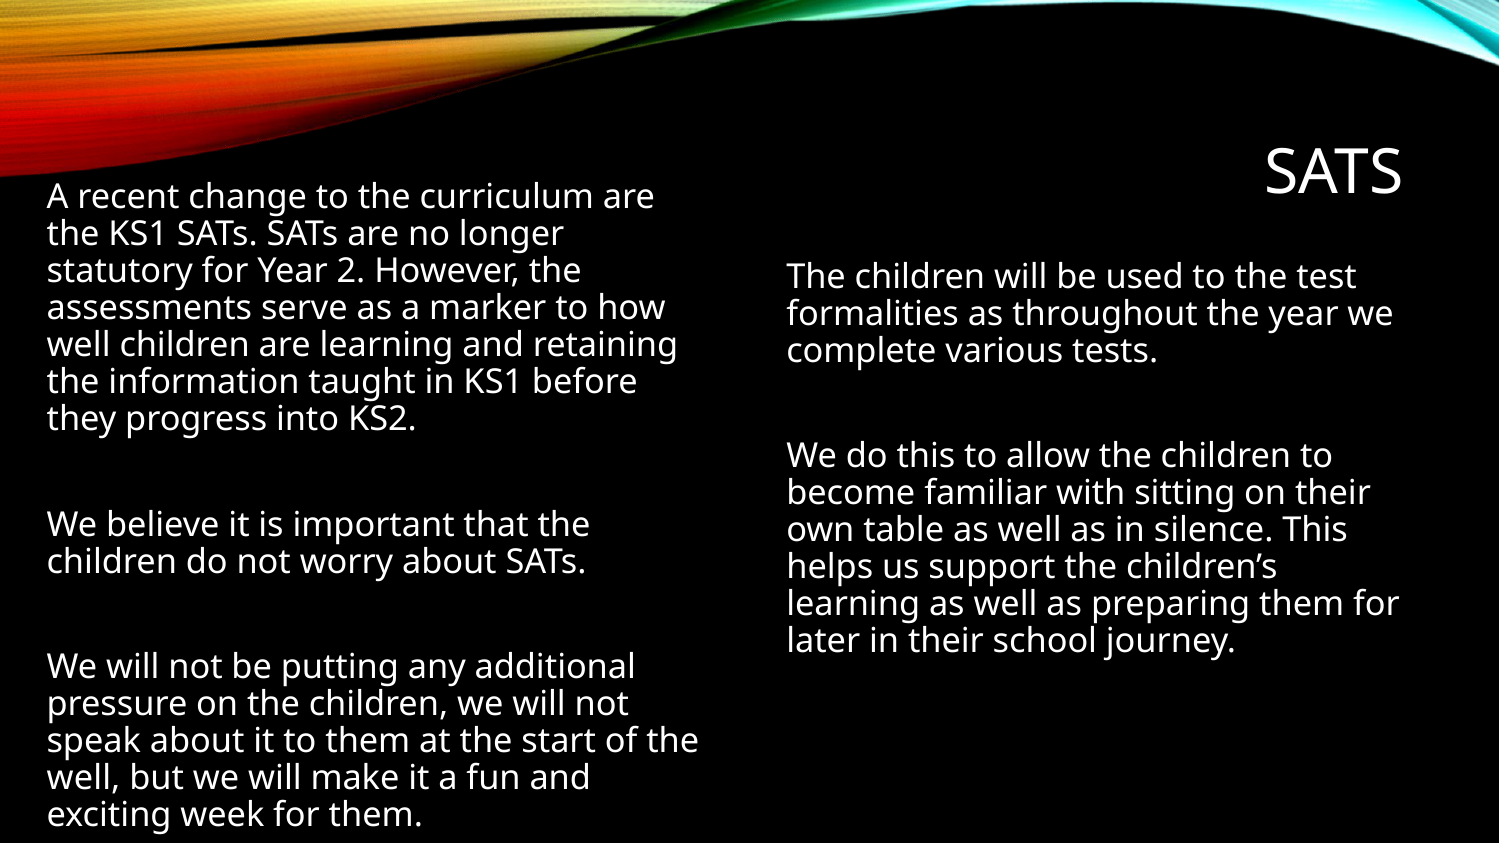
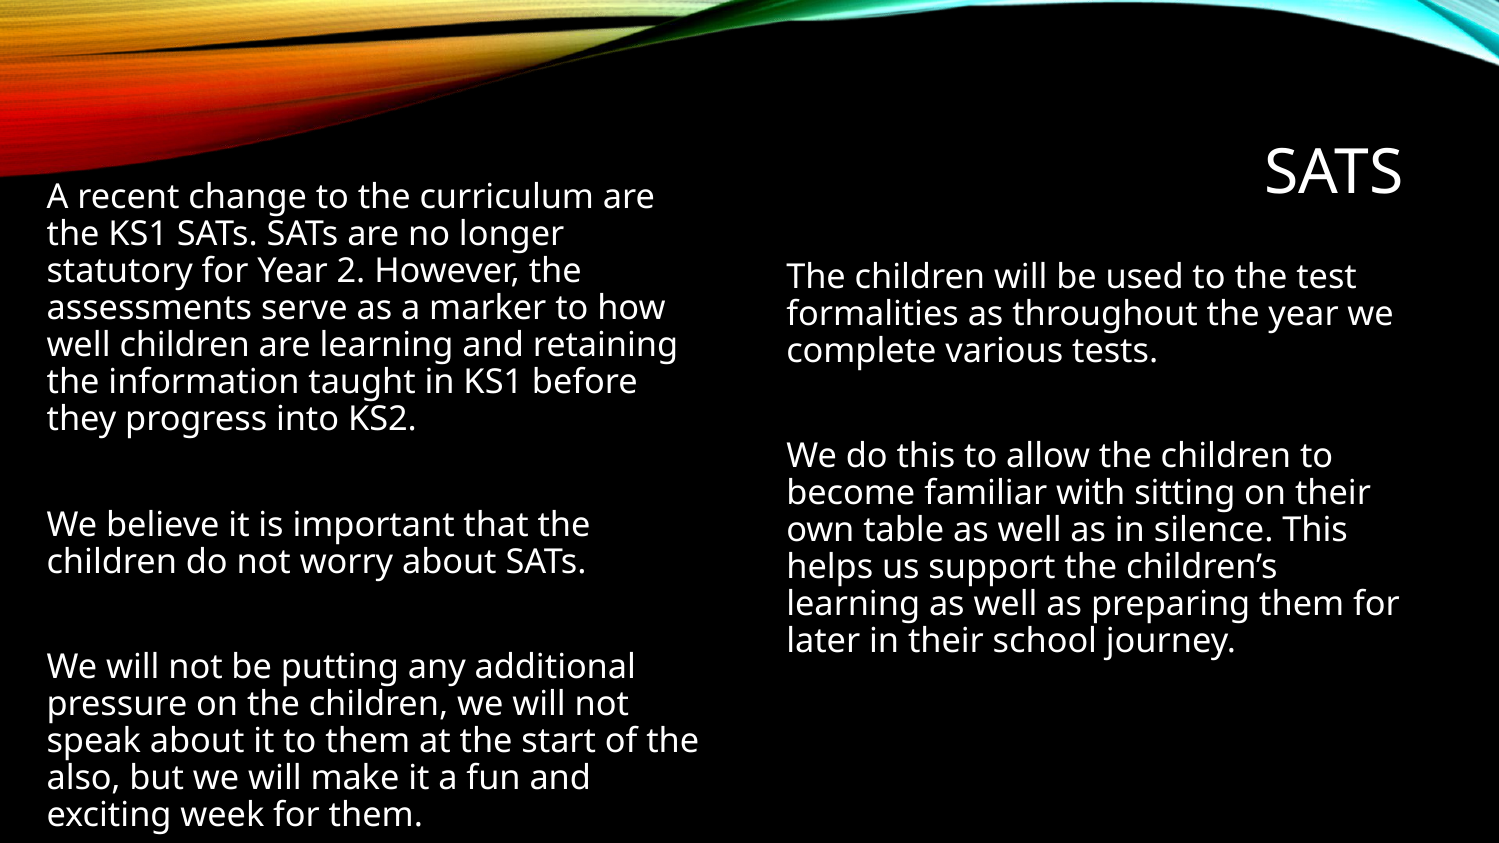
well at (84, 779): well -> also
